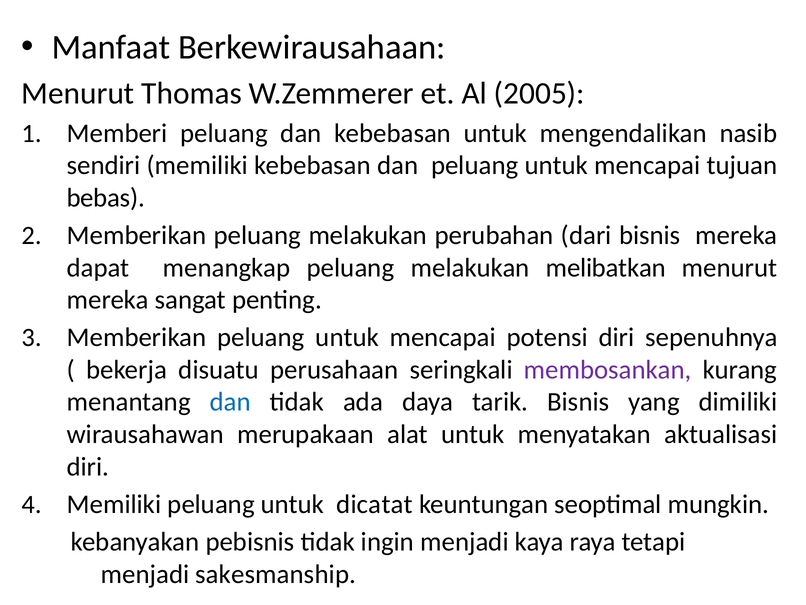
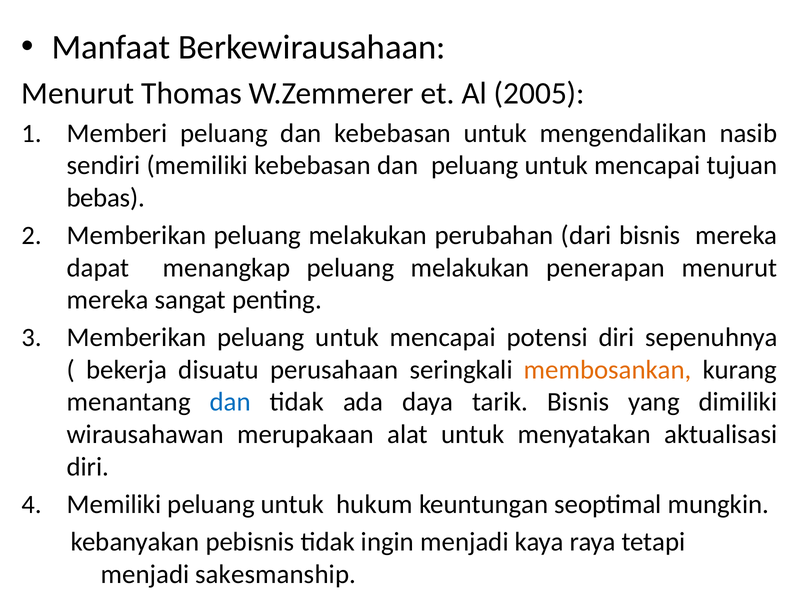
melibatkan: melibatkan -> penerapan
membosankan colour: purple -> orange
dicatat: dicatat -> hukum
